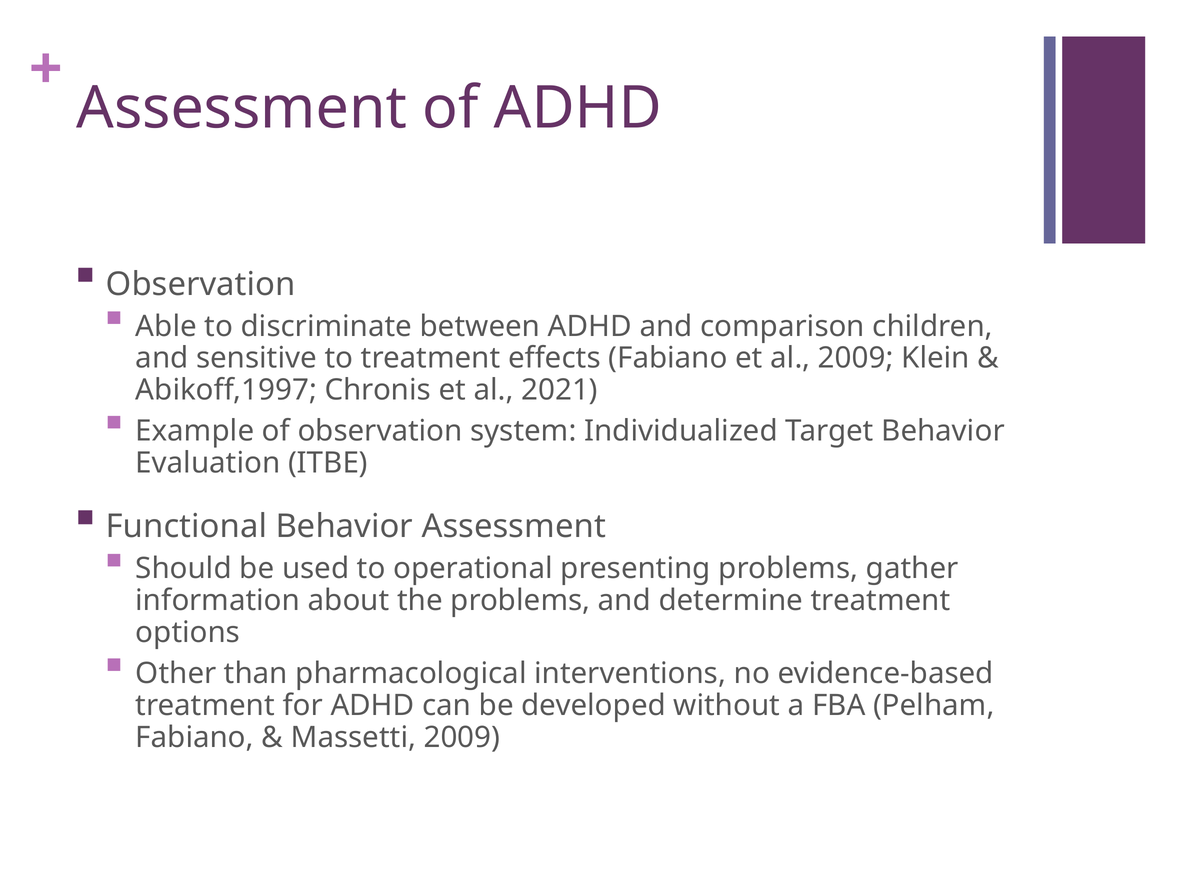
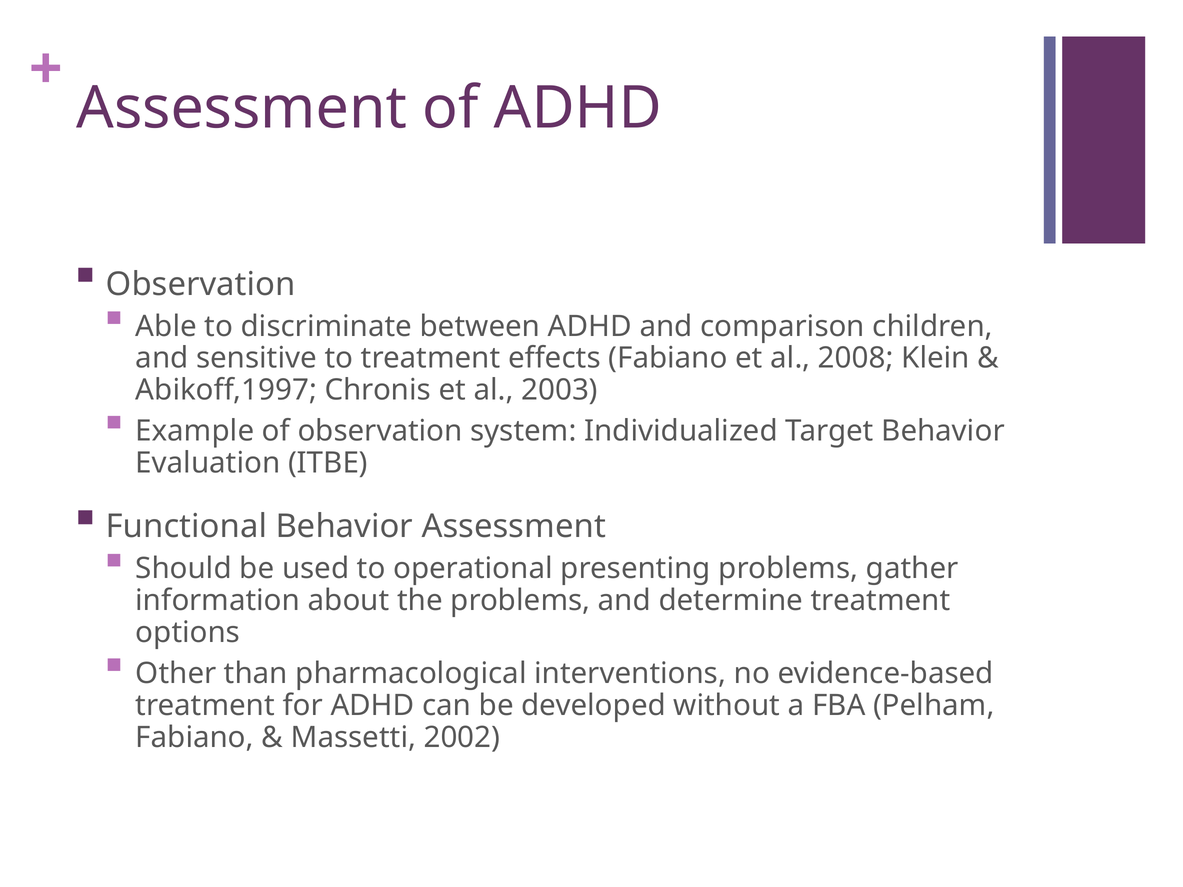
al 2009: 2009 -> 2008
2021: 2021 -> 2003
Massetti 2009: 2009 -> 2002
